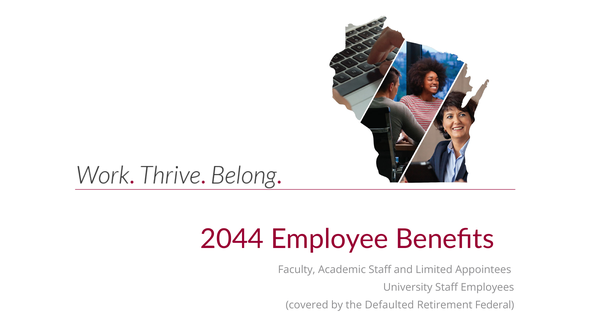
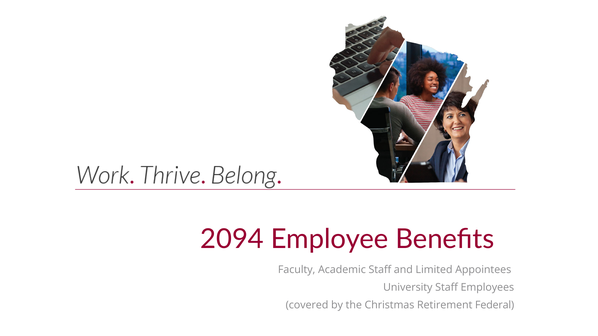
2044: 2044 -> 2094
Defaulted: Defaulted -> Christmas
